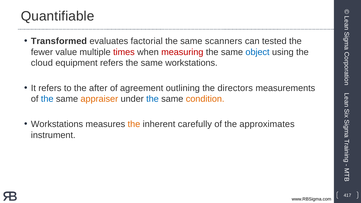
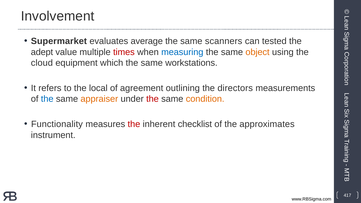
Quantifiable: Quantifiable -> Involvement
Transformed: Transformed -> Supermarket
factorial: factorial -> average
fewer: fewer -> adept
measuring colour: red -> blue
object colour: blue -> orange
equipment refers: refers -> which
after: after -> local
the at (152, 99) colour: blue -> red
Workstations at (57, 124): Workstations -> Functionality
the at (134, 124) colour: orange -> red
carefully: carefully -> checklist
